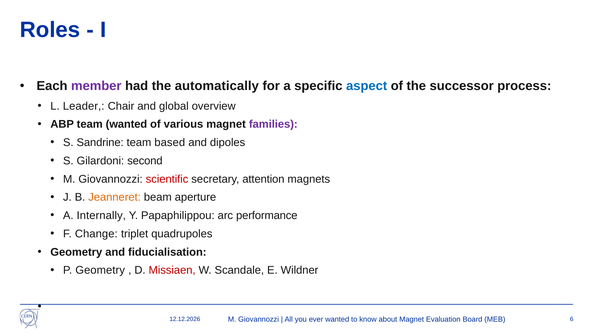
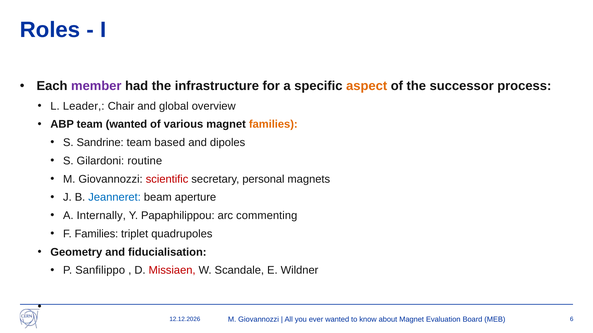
automatically: automatically -> infrastructure
aspect colour: blue -> orange
families at (273, 125) colour: purple -> orange
second: second -> routine
attention: attention -> personal
Jeanneret colour: orange -> blue
performance: performance -> commenting
F Change: Change -> Families
P Geometry: Geometry -> Sanfilippo
